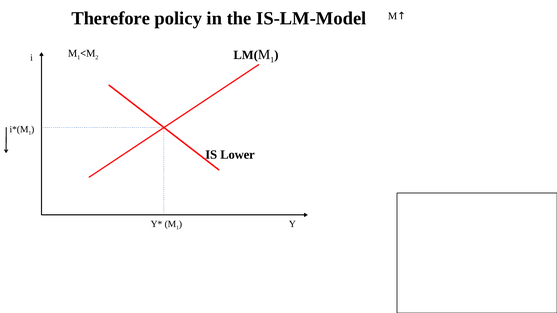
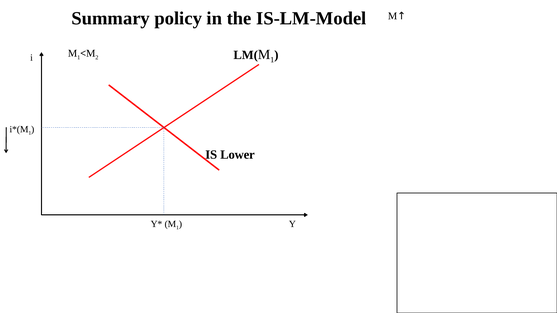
Therefore: Therefore -> Summary
